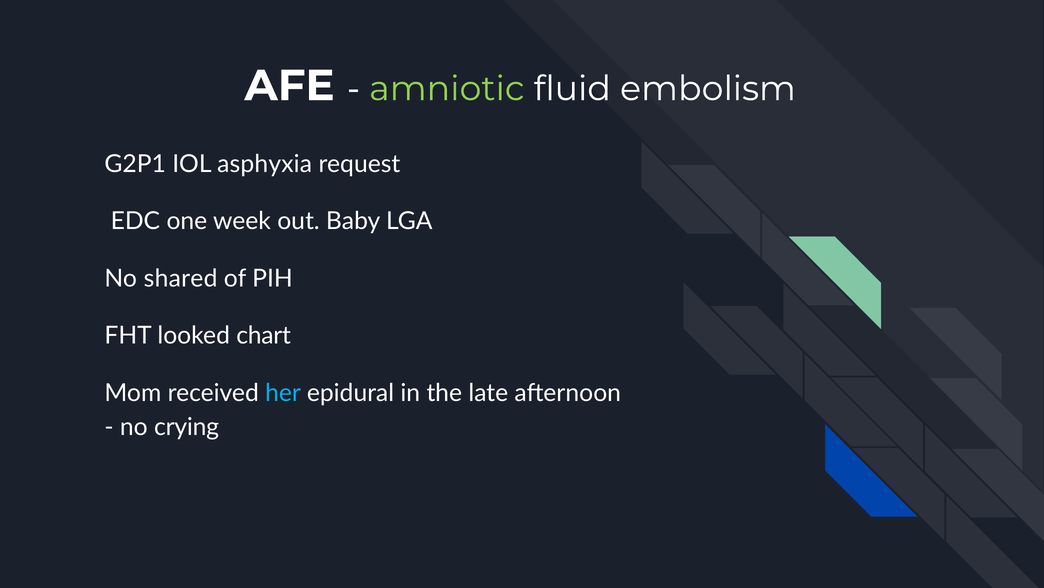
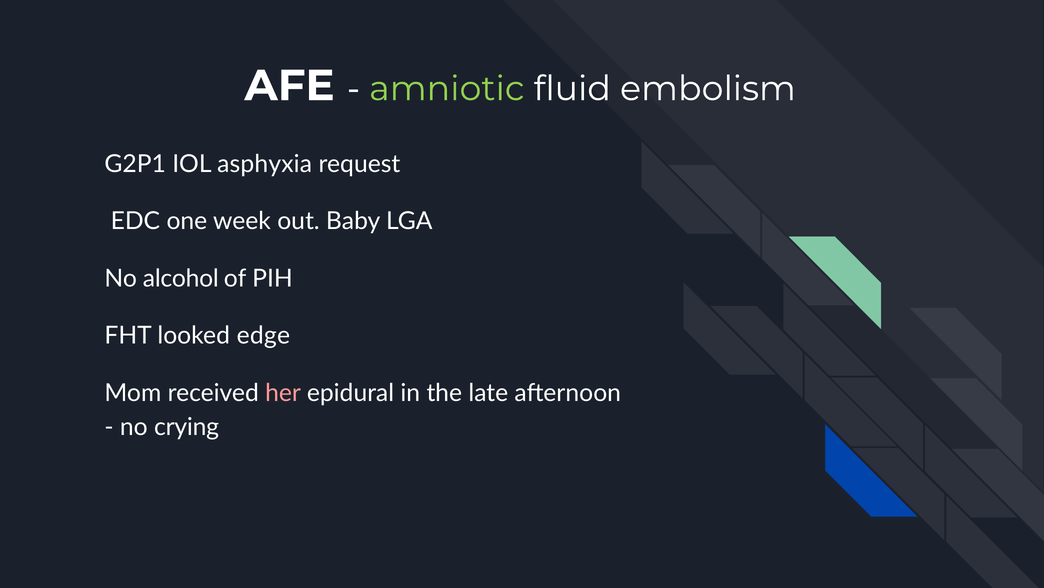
shared: shared -> alcohol
chart: chart -> edge
her colour: light blue -> pink
